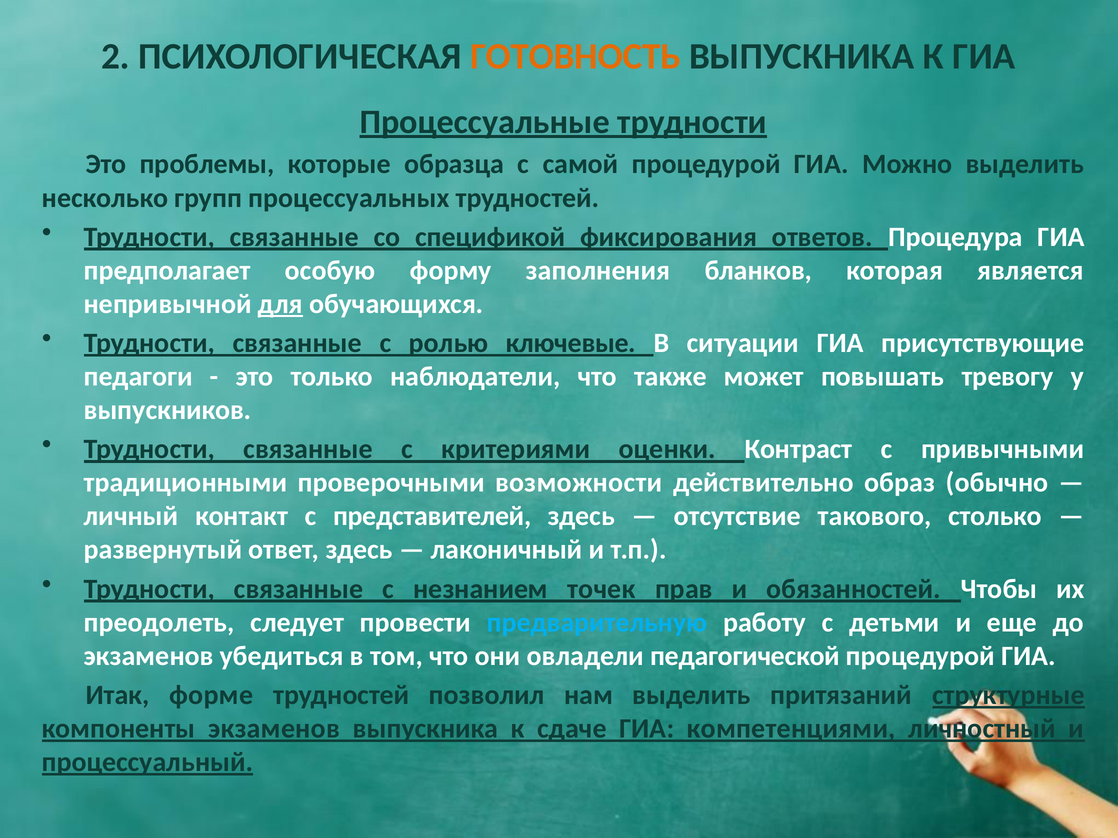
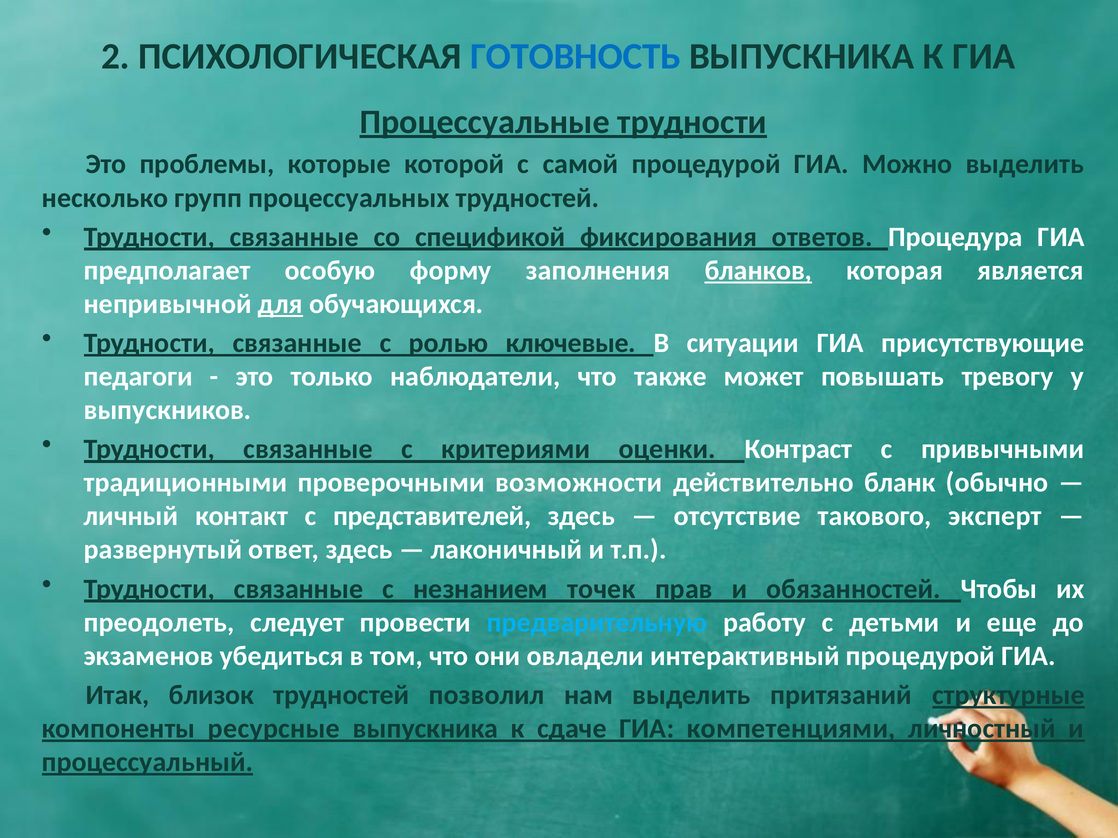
ГОТОВНОСТЬ colour: orange -> blue
образца: образца -> которой
бланков underline: none -> present
образ: образ -> бланк
столько: столько -> эксперт
педагогической: педагогической -> интерактивный
форме: форме -> близок
компоненты экзаменов: экзаменов -> ресурсные
